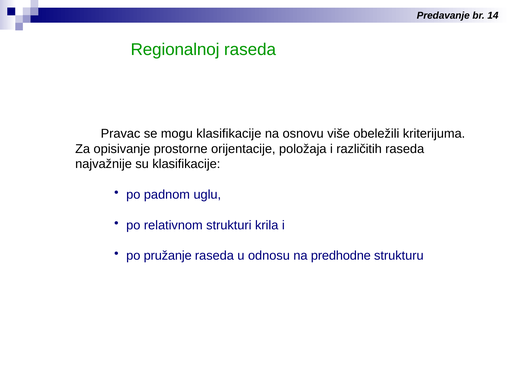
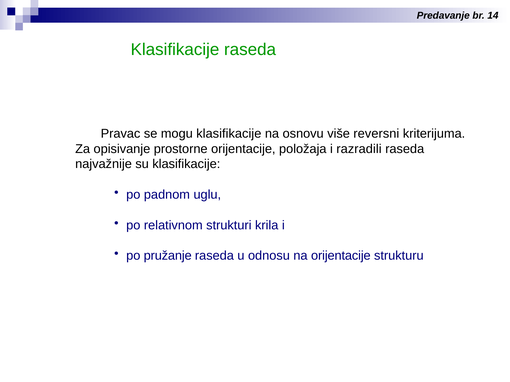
Regionalnoj at (175, 50): Regionalnoj -> Klasifikacije
obeležili: obeležili -> reversni
različitih: različitih -> razradili
na predhodne: predhodne -> orijentacije
